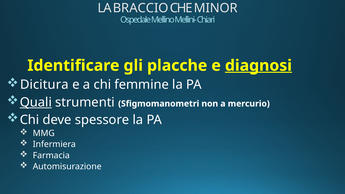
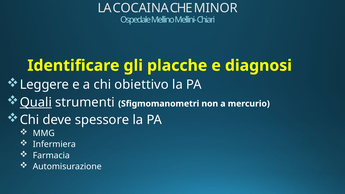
BRACCIO: BRACCIO -> COCAINA
diagnosi underline: present -> none
Dicitura: Dicitura -> Leggere
femmine: femmine -> obiettivo
